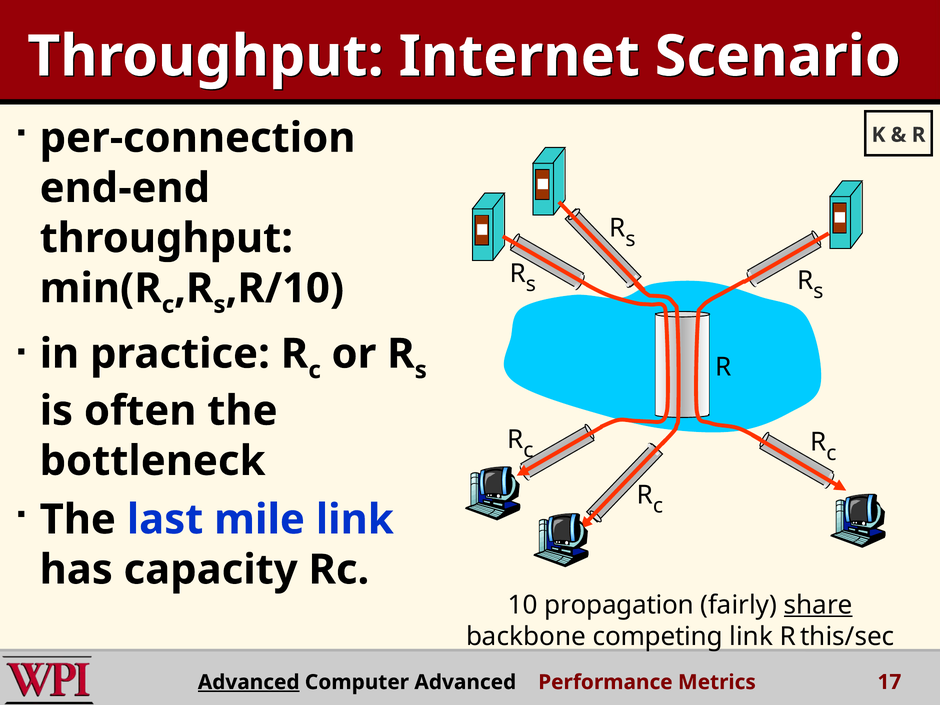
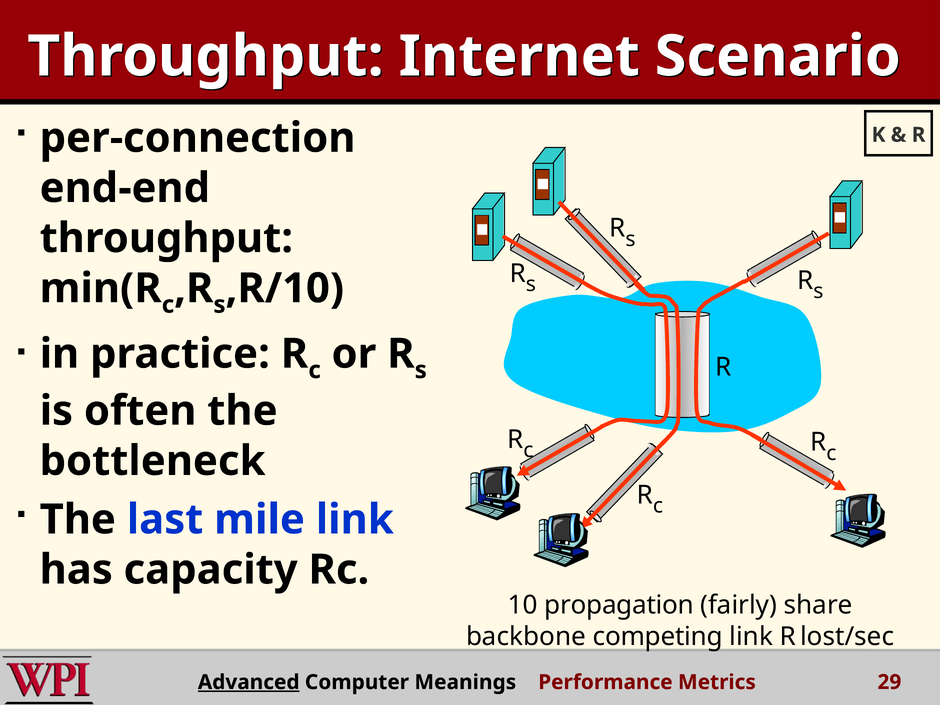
share underline: present -> none
this/sec: this/sec -> lost/sec
Computer Advanced: Advanced -> Meanings
17: 17 -> 29
